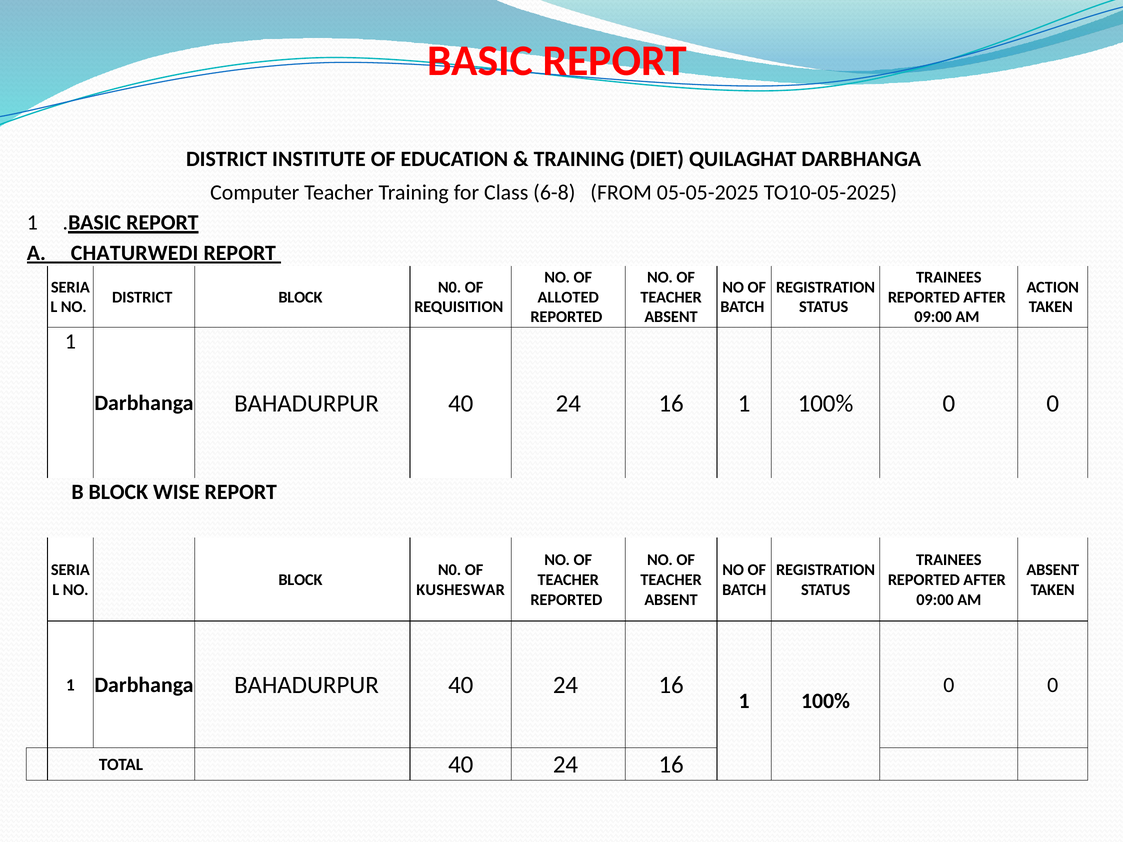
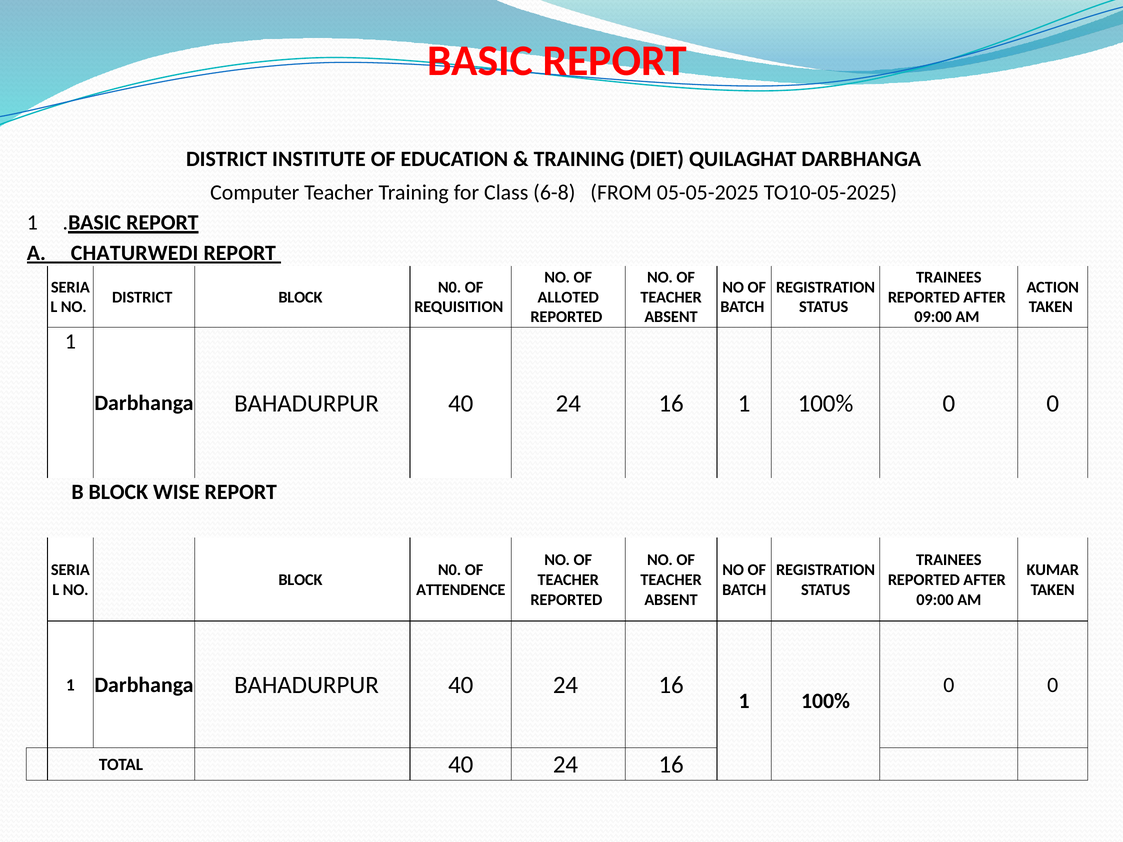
ABSENT at (1053, 570): ABSENT -> KUMAR
KUSHESWAR: KUSHESWAR -> ATTENDENCE
